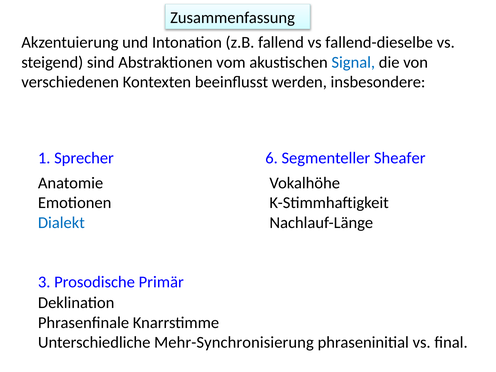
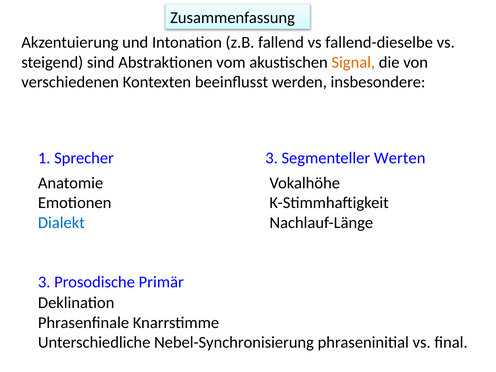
Signal colour: blue -> orange
Sprecher 6: 6 -> 3
Sheafer: Sheafer -> Werten
Mehr-Synchronisierung: Mehr-Synchronisierung -> Nebel-Synchronisierung
